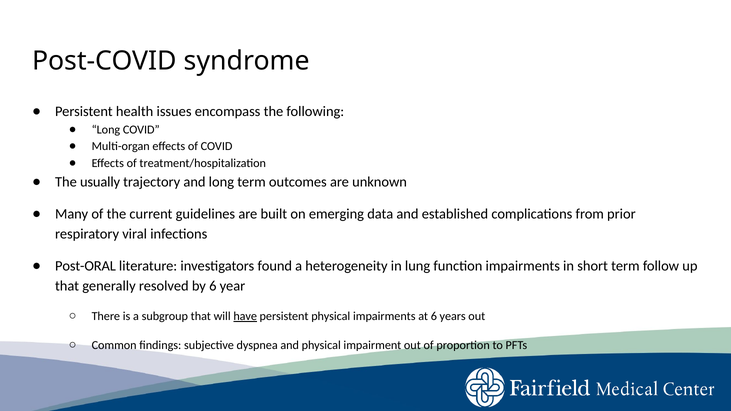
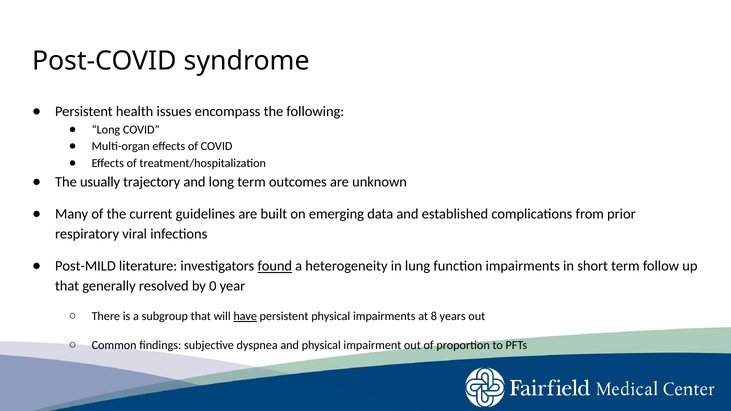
Post-ORAL: Post-ORAL -> Post-MILD
found underline: none -> present
by 6: 6 -> 0
at 6: 6 -> 8
